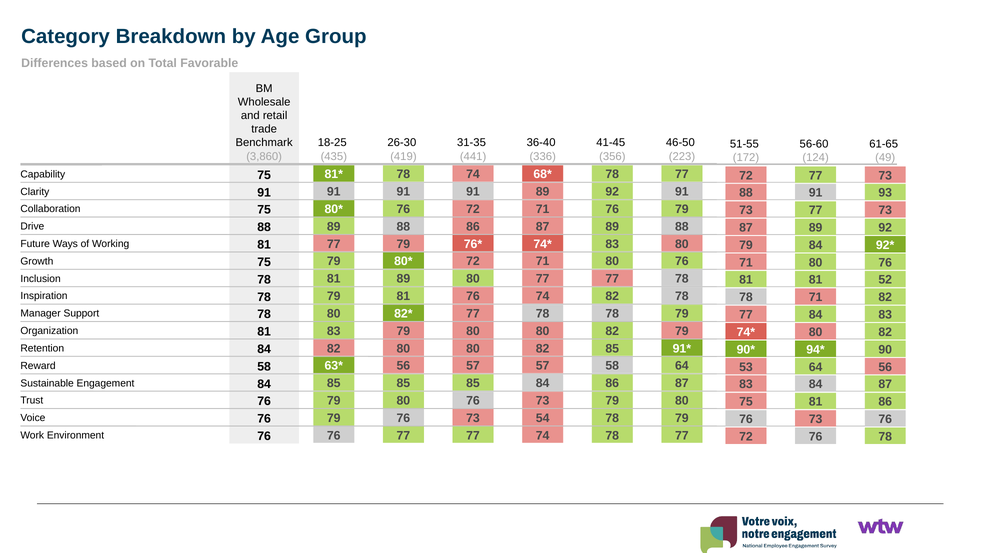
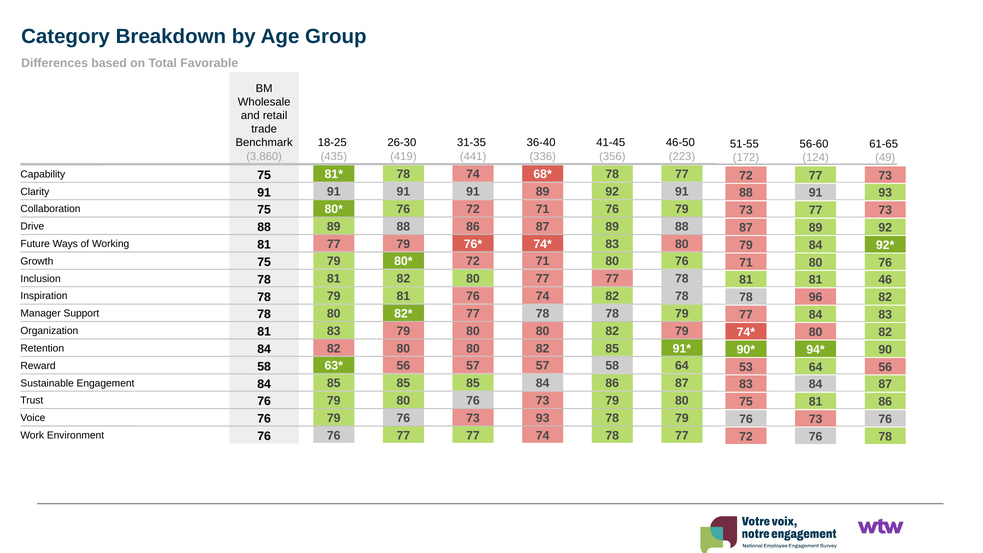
81 89: 89 -> 82
52: 52 -> 46
78 71: 71 -> 96
73 54: 54 -> 93
